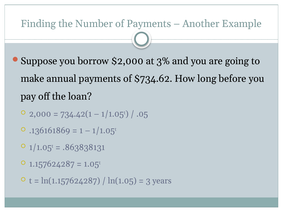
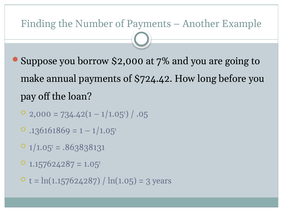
3%: 3% -> 7%
$734.62: $734.62 -> $724.42
